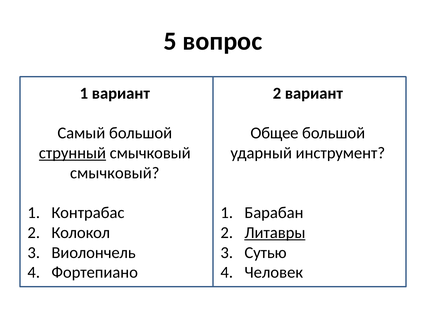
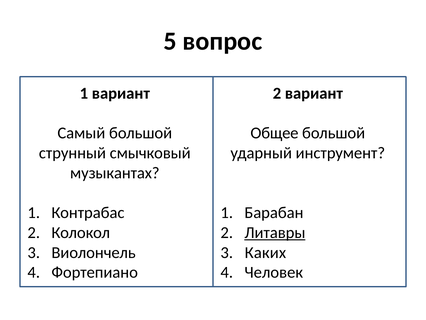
струнный underline: present -> none
смычковый at (115, 173): смычковый -> музыкантах
Сутью: Сутью -> Каких
